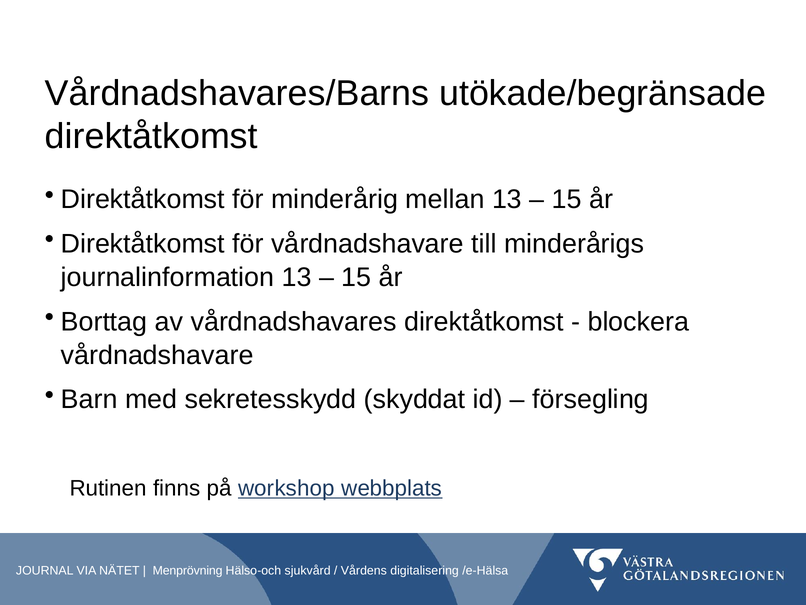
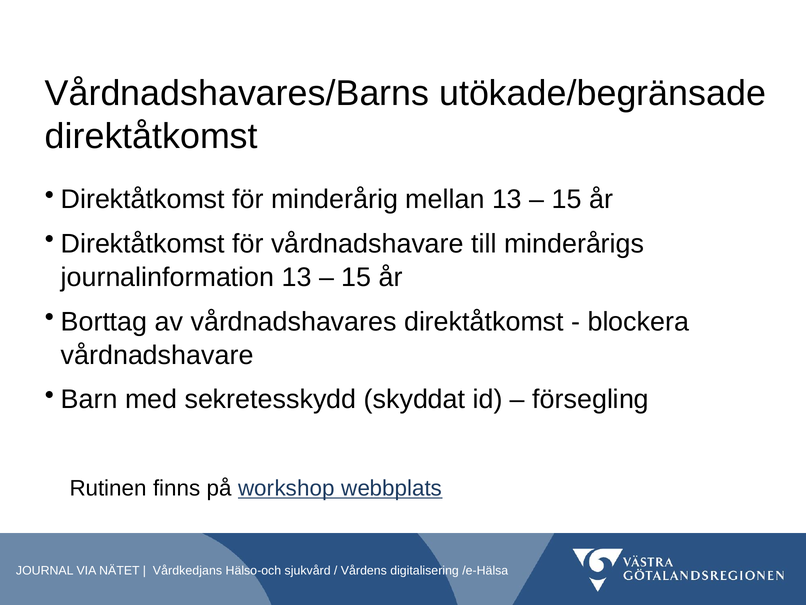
Menprövning: Menprövning -> Vårdkedjans
